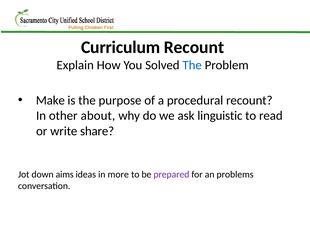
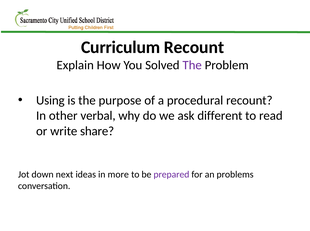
The at (192, 65) colour: blue -> purple
Make: Make -> Using
about: about -> verbal
linguistic: linguistic -> different
aims: aims -> next
